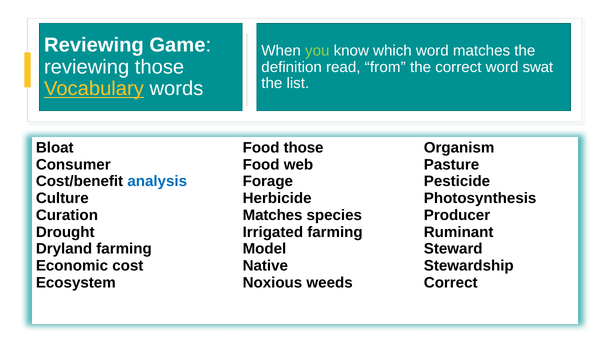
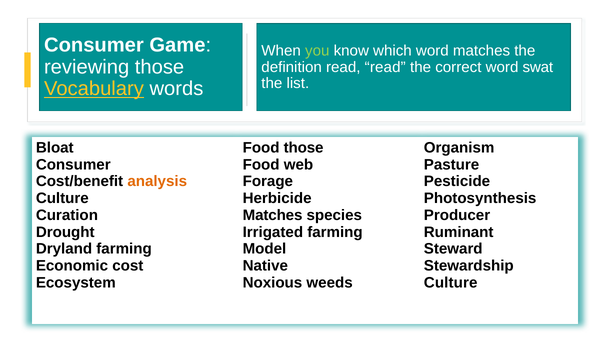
Reviewing at (94, 45): Reviewing -> Consumer
read from: from -> read
analysis colour: blue -> orange
Correct at (451, 283): Correct -> Culture
